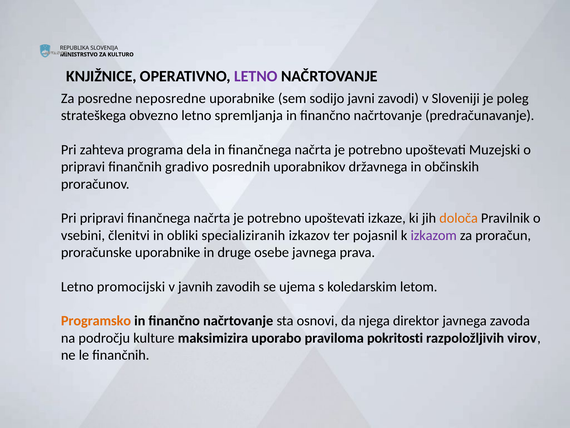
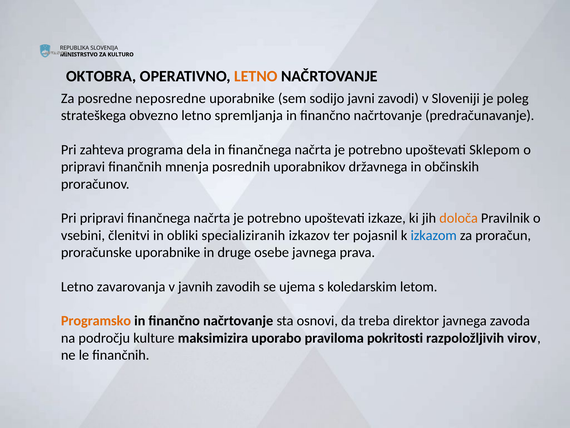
KNJIŽNICE: KNJIŽNICE -> OKTOBRA
LETNO at (256, 76) colour: purple -> orange
Muzejski: Muzejski -> Sklepom
gradivo: gradivo -> mnenja
izkazom colour: purple -> blue
promocijski: promocijski -> zavarovanja
njega: njega -> treba
